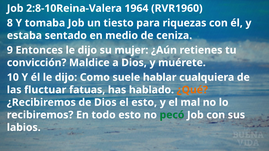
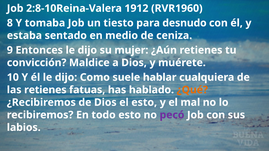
1964: 1964 -> 1912
riquezas: riquezas -> desnudo
las fluctuar: fluctuar -> retienes
pecó colour: green -> purple
